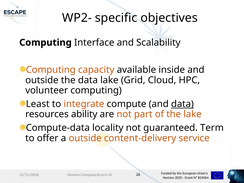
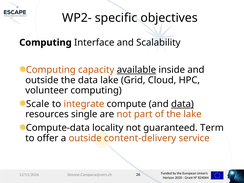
available underline: none -> present
Least: Least -> Scale
ability: ability -> single
